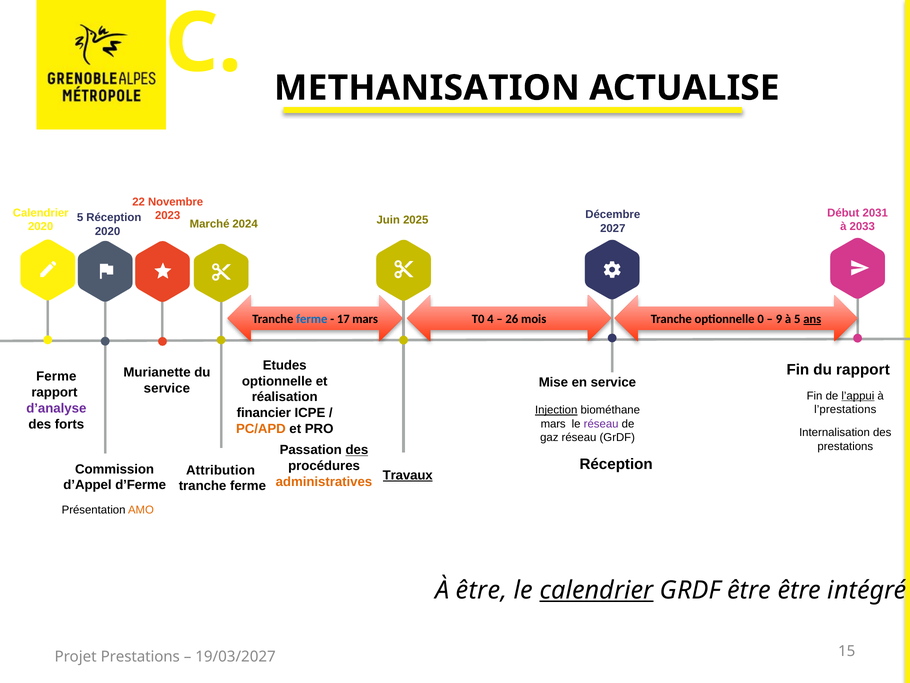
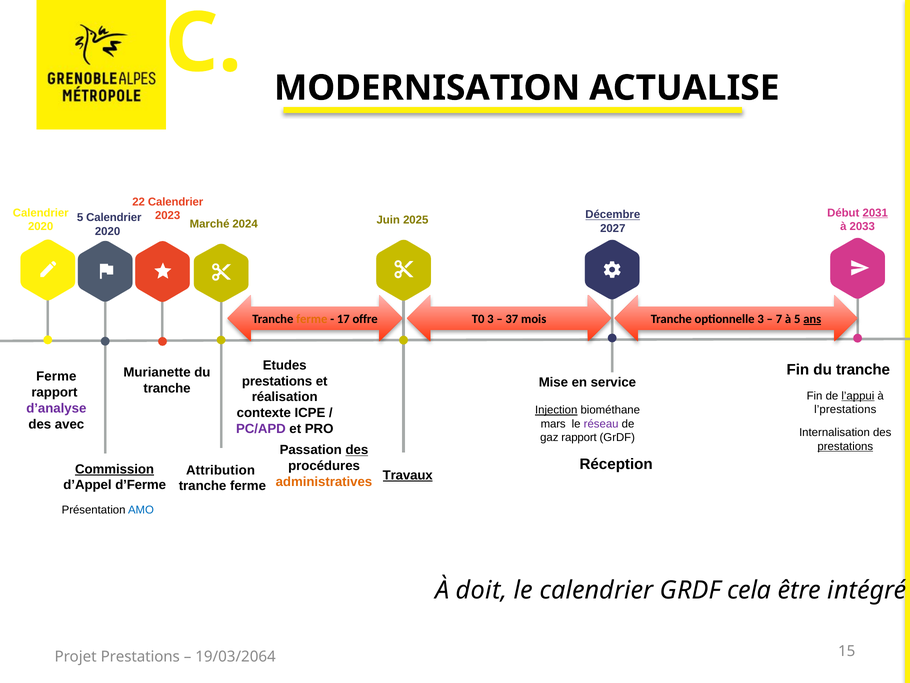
METHANISATION: METHANISATION -> MODERNISATION
22 Novembre: Novembre -> Calendrier
Décembre underline: none -> present
2031 underline: none -> present
5 Réception: Réception -> Calendrier
ferme at (312, 319) colour: blue -> orange
17 mars: mars -> offre
T0 4: 4 -> 3
26: 26 -> 37
optionnelle 0: 0 -> 3
9: 9 -> 7
Fin du rapport: rapport -> tranche
optionnelle at (277, 381): optionnelle -> prestations
service at (167, 388): service -> tranche
financier: financier -> contexte
forts: forts -> avec
PC/APD colour: orange -> purple
gaz réseau: réseau -> rapport
prestations at (845, 446) underline: none -> present
Commission underline: none -> present
AMO colour: orange -> blue
À être: être -> doit
calendrier at (597, 590) underline: present -> none
GRDF être: être -> cela
19/03/2027: 19/03/2027 -> 19/03/2064
